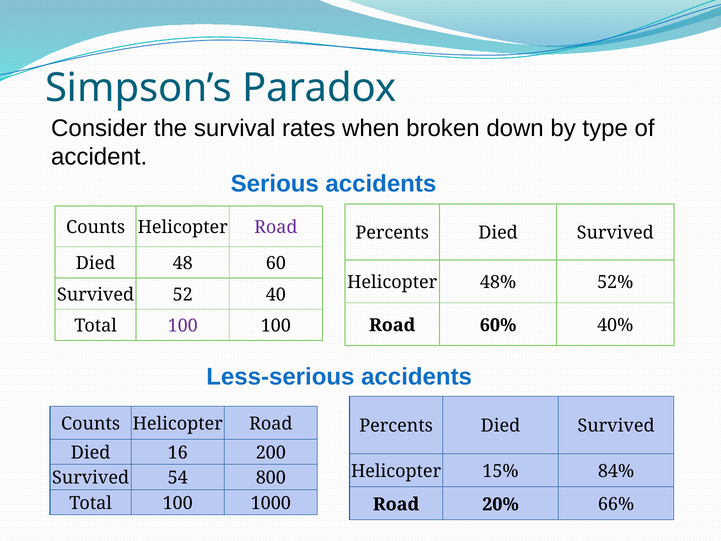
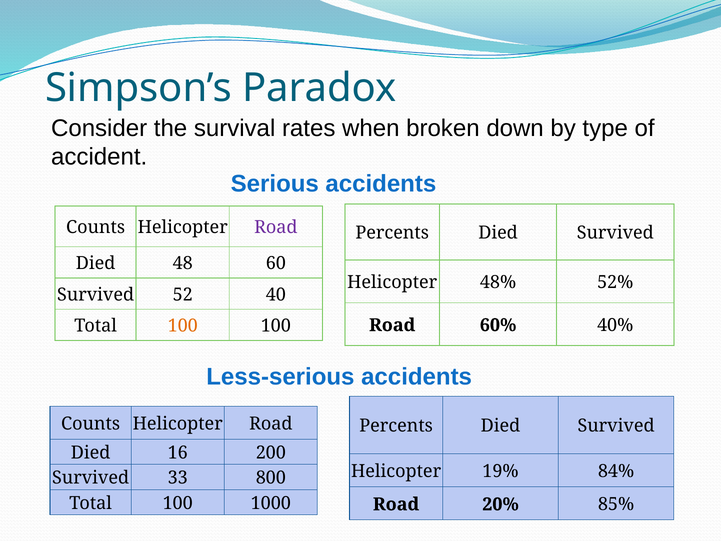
100 at (183, 326) colour: purple -> orange
15%: 15% -> 19%
54: 54 -> 33
66%: 66% -> 85%
